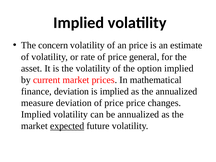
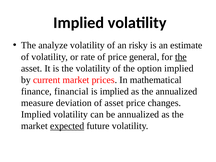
concern: concern -> analyze
an price: price -> risky
the at (181, 57) underline: none -> present
finance deviation: deviation -> financial
deviation of price: price -> asset
